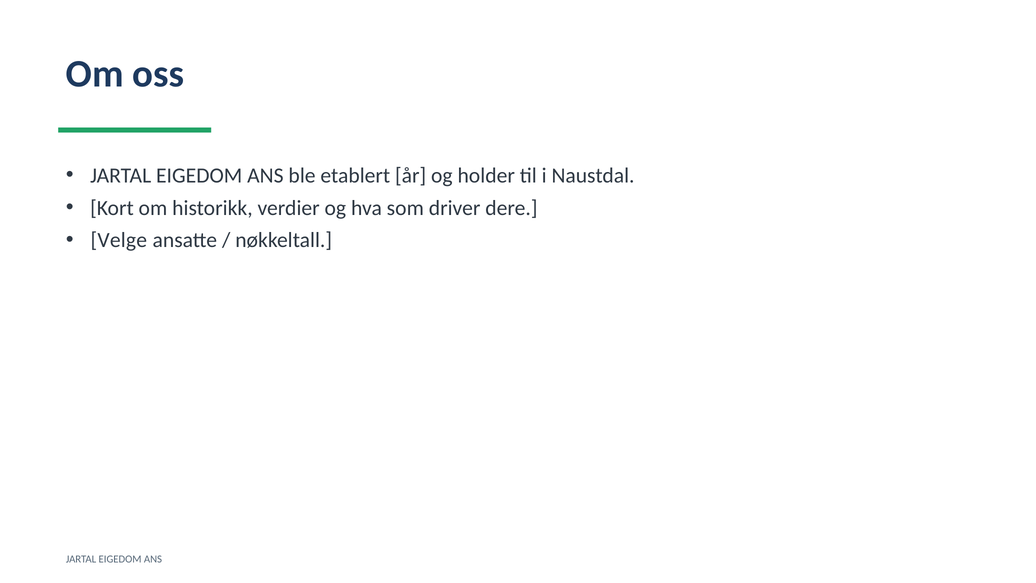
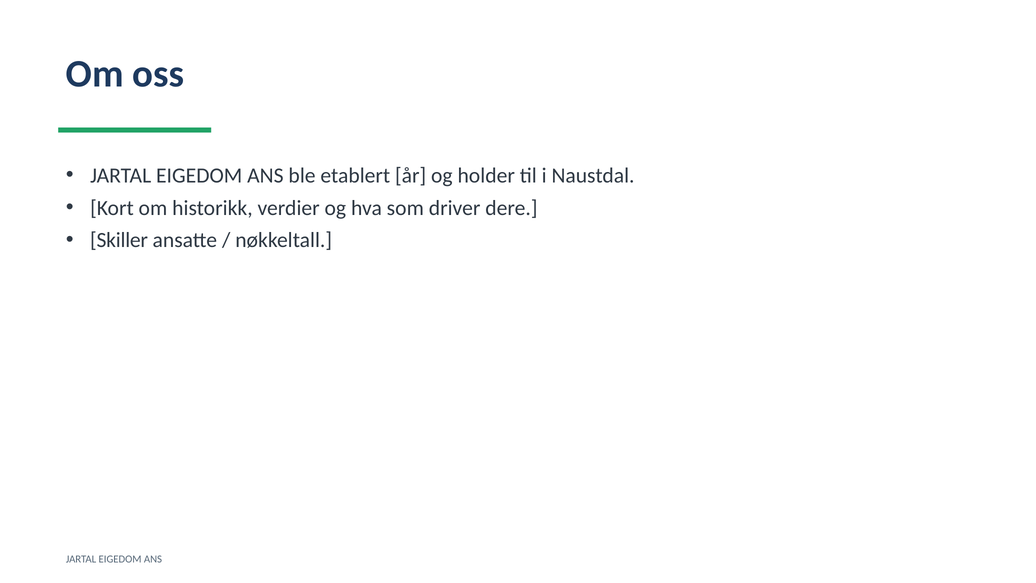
Velge: Velge -> Skiller
